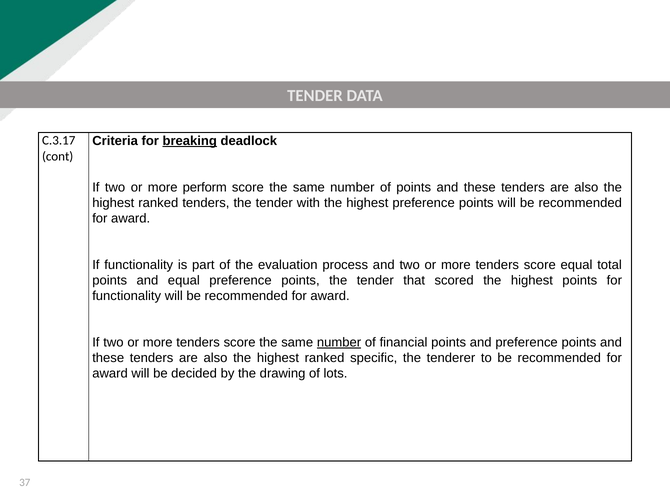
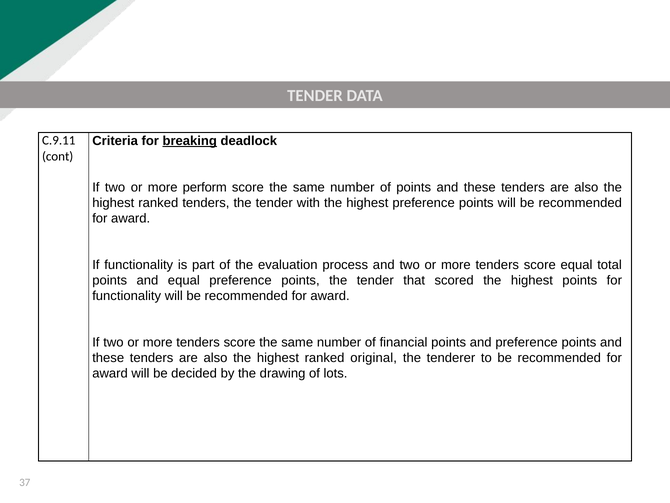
C.3.17: C.3.17 -> C.9.11
number at (339, 342) underline: present -> none
specific: specific -> original
